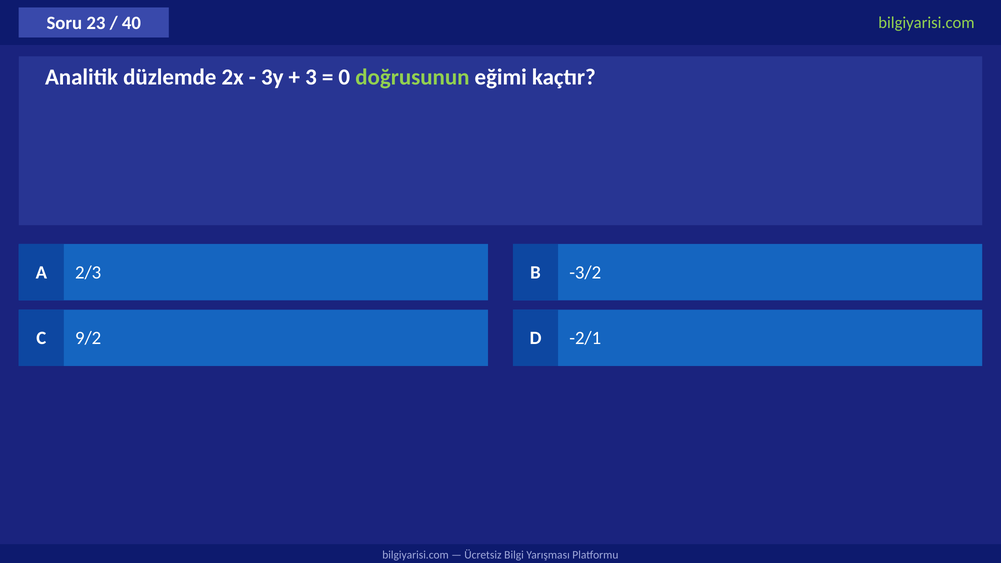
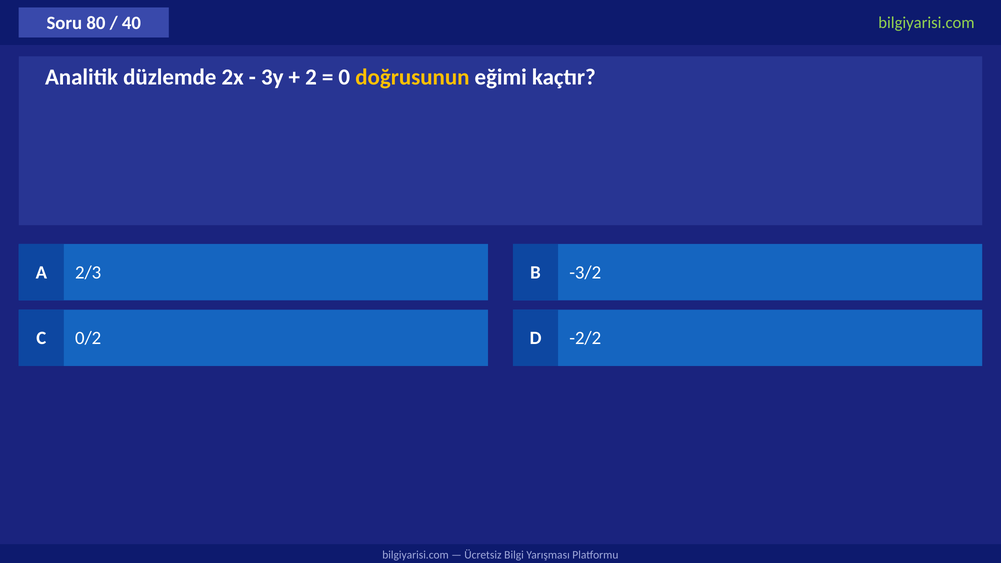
23: 23 -> 80
3: 3 -> 2
doğrusunun colour: light green -> yellow
9/2: 9/2 -> 0/2
-2/1: -2/1 -> -2/2
